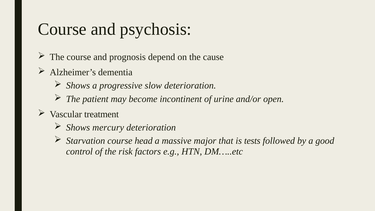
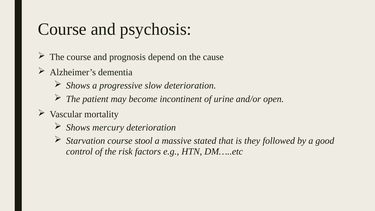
treatment: treatment -> mortality
head: head -> stool
major: major -> stated
tests: tests -> they
